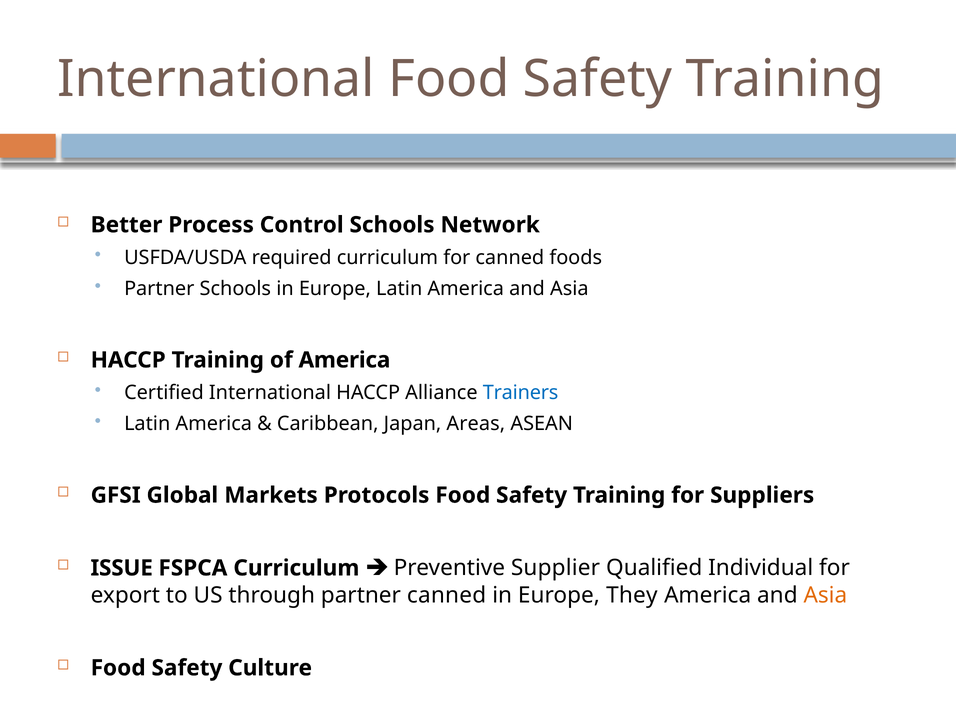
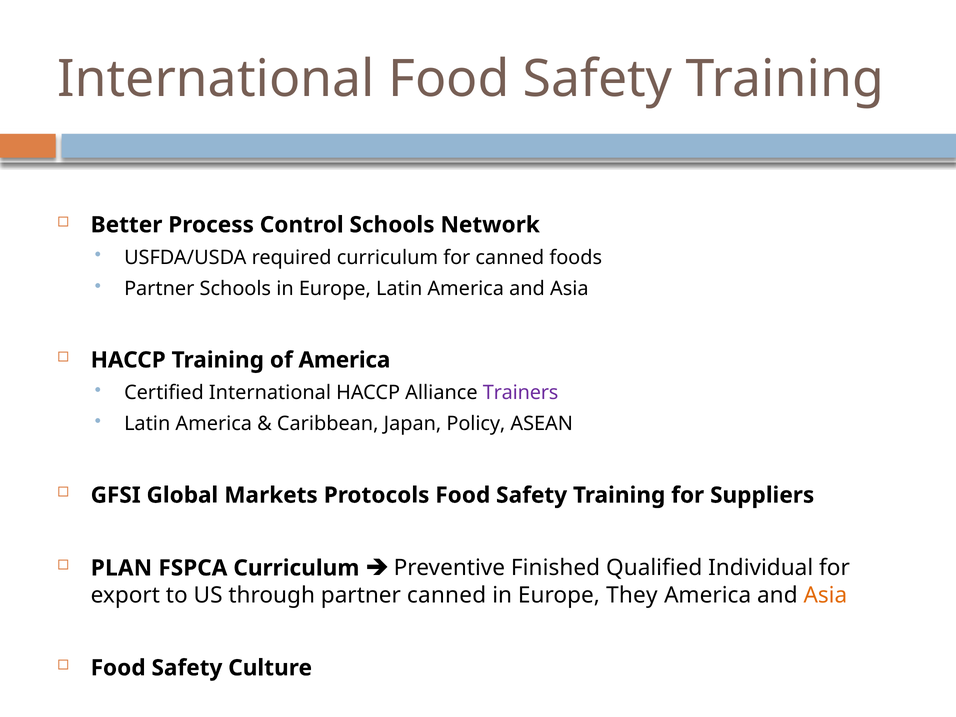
Trainers colour: blue -> purple
Areas: Areas -> Policy
ISSUE: ISSUE -> PLAN
Supplier: Supplier -> Finished
